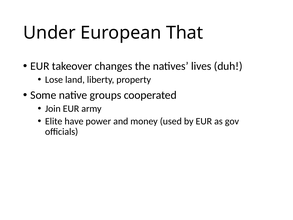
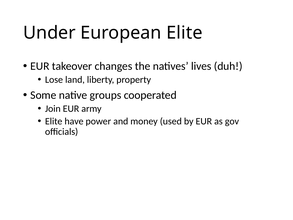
European That: That -> Elite
